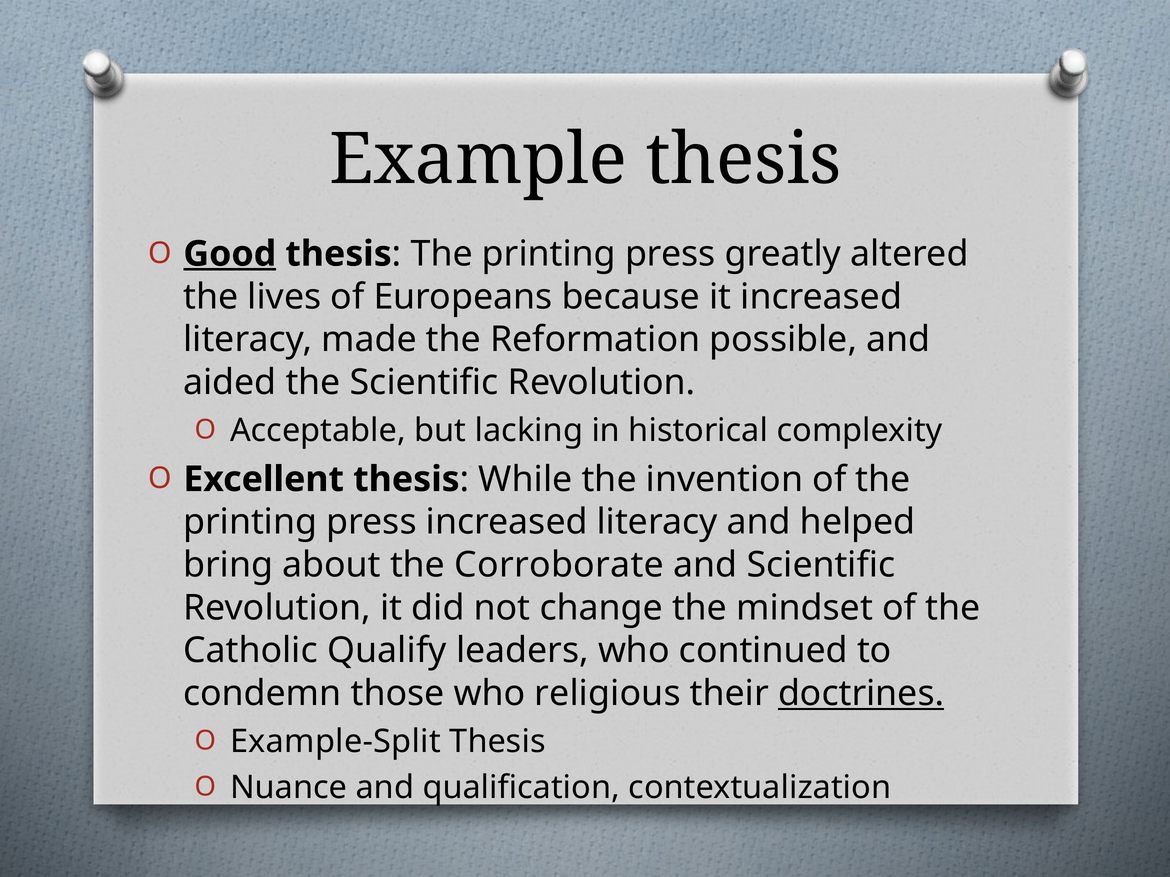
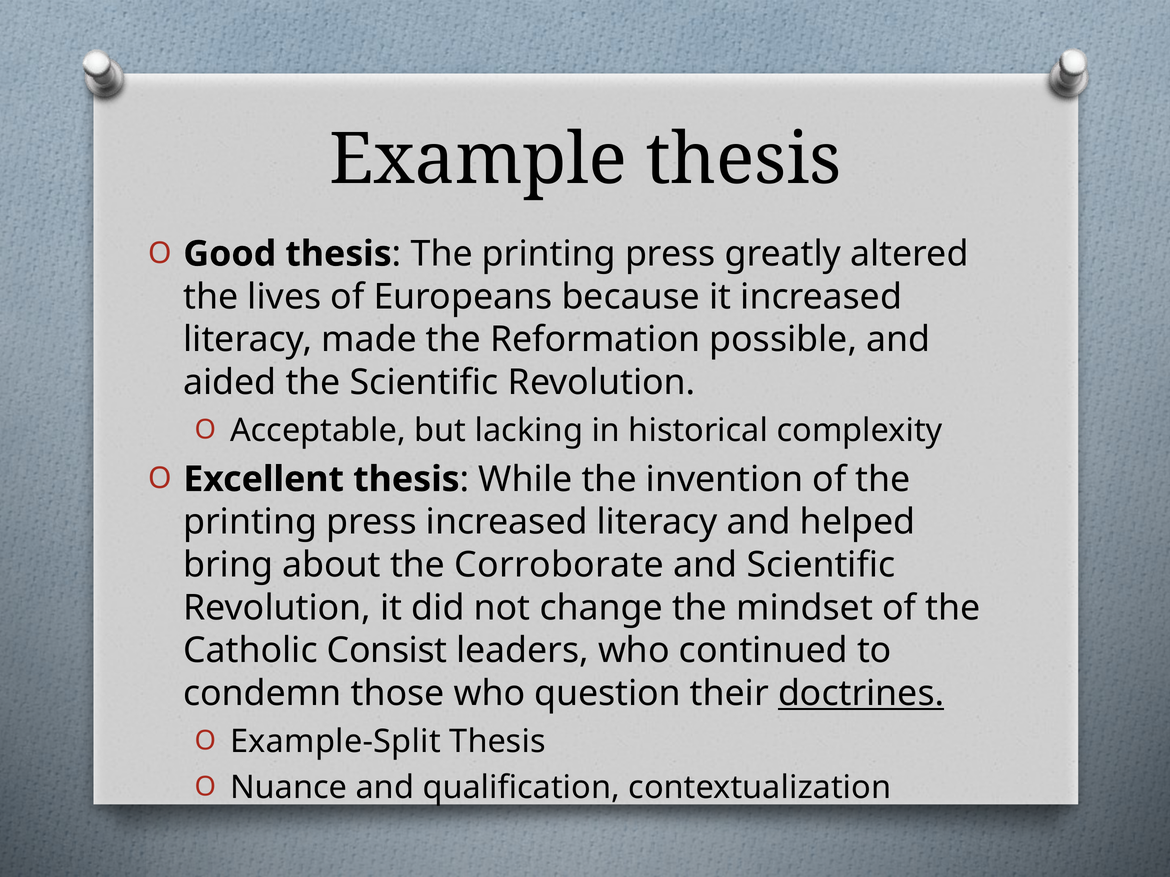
Good underline: present -> none
Qualify: Qualify -> Consist
religious: religious -> question
